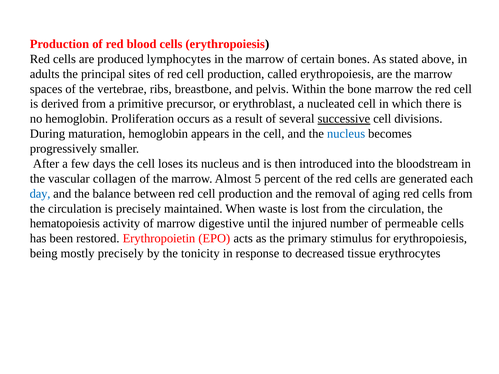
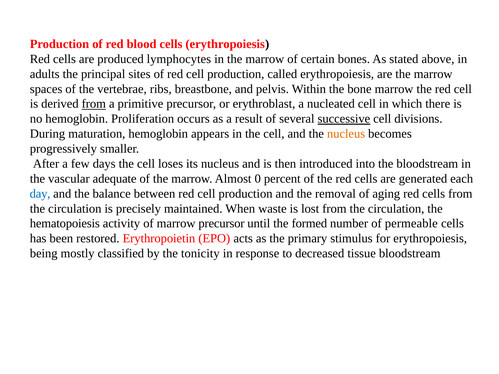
from at (94, 104) underline: none -> present
nucleus at (346, 134) colour: blue -> orange
collagen: collagen -> adequate
5: 5 -> 0
marrow digestive: digestive -> precursor
injured: injured -> formed
mostly precisely: precisely -> classified
tissue erythrocytes: erythrocytes -> bloodstream
